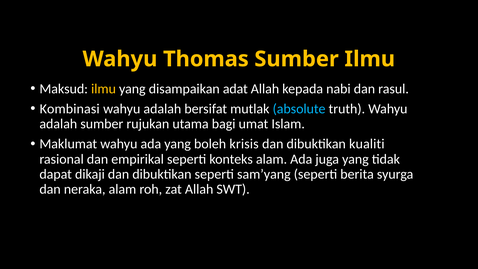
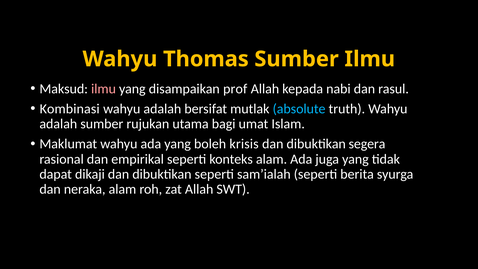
ilmu at (103, 89) colour: yellow -> pink
adat: adat -> prof
kualiti: kualiti -> segera
sam’yang: sam’yang -> sam’ialah
